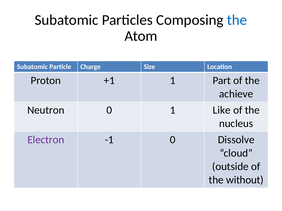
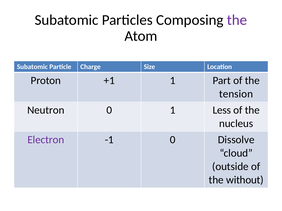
the at (237, 20) colour: blue -> purple
achieve: achieve -> tension
Like: Like -> Less
